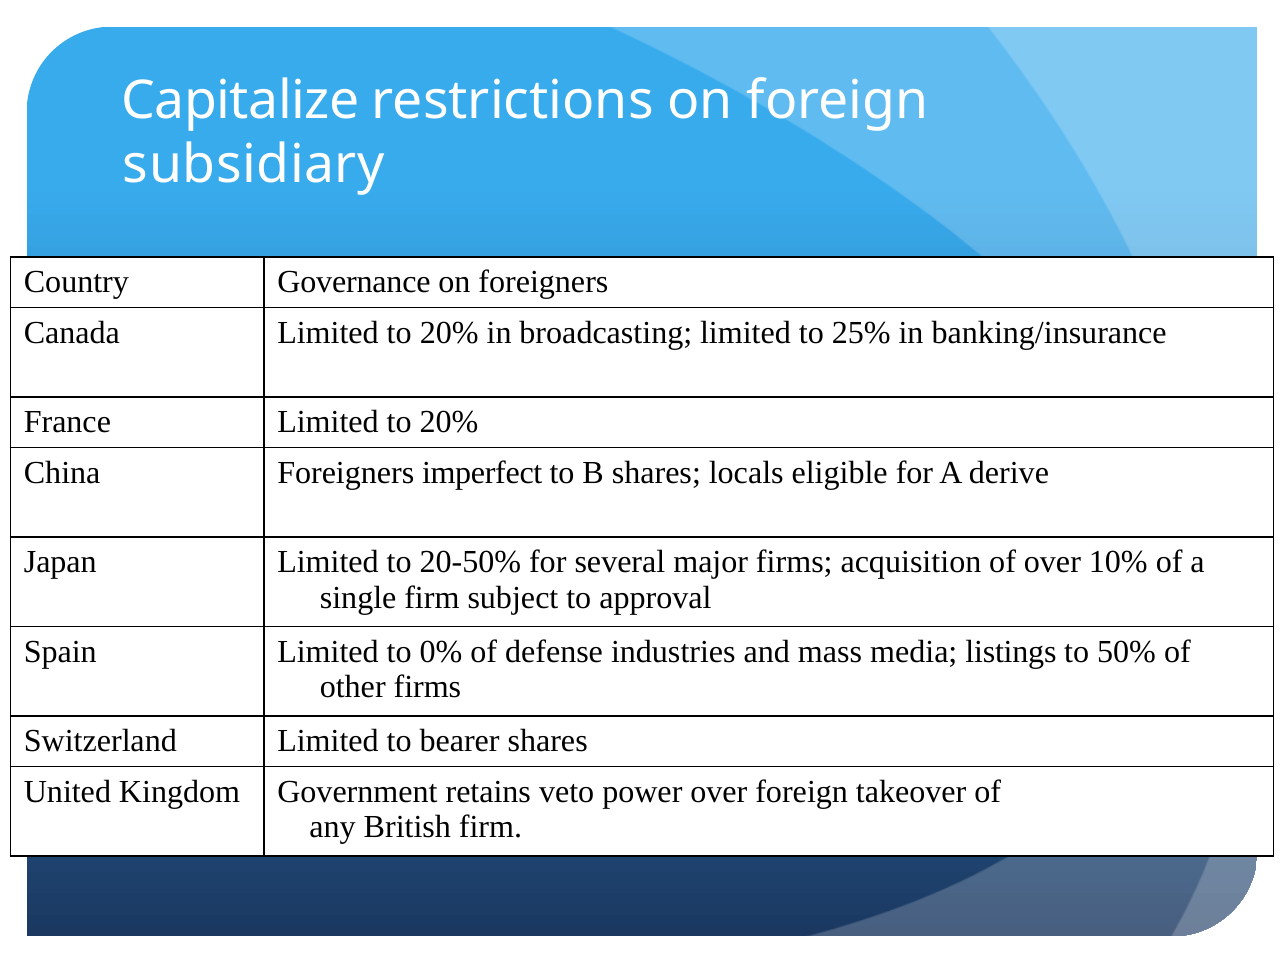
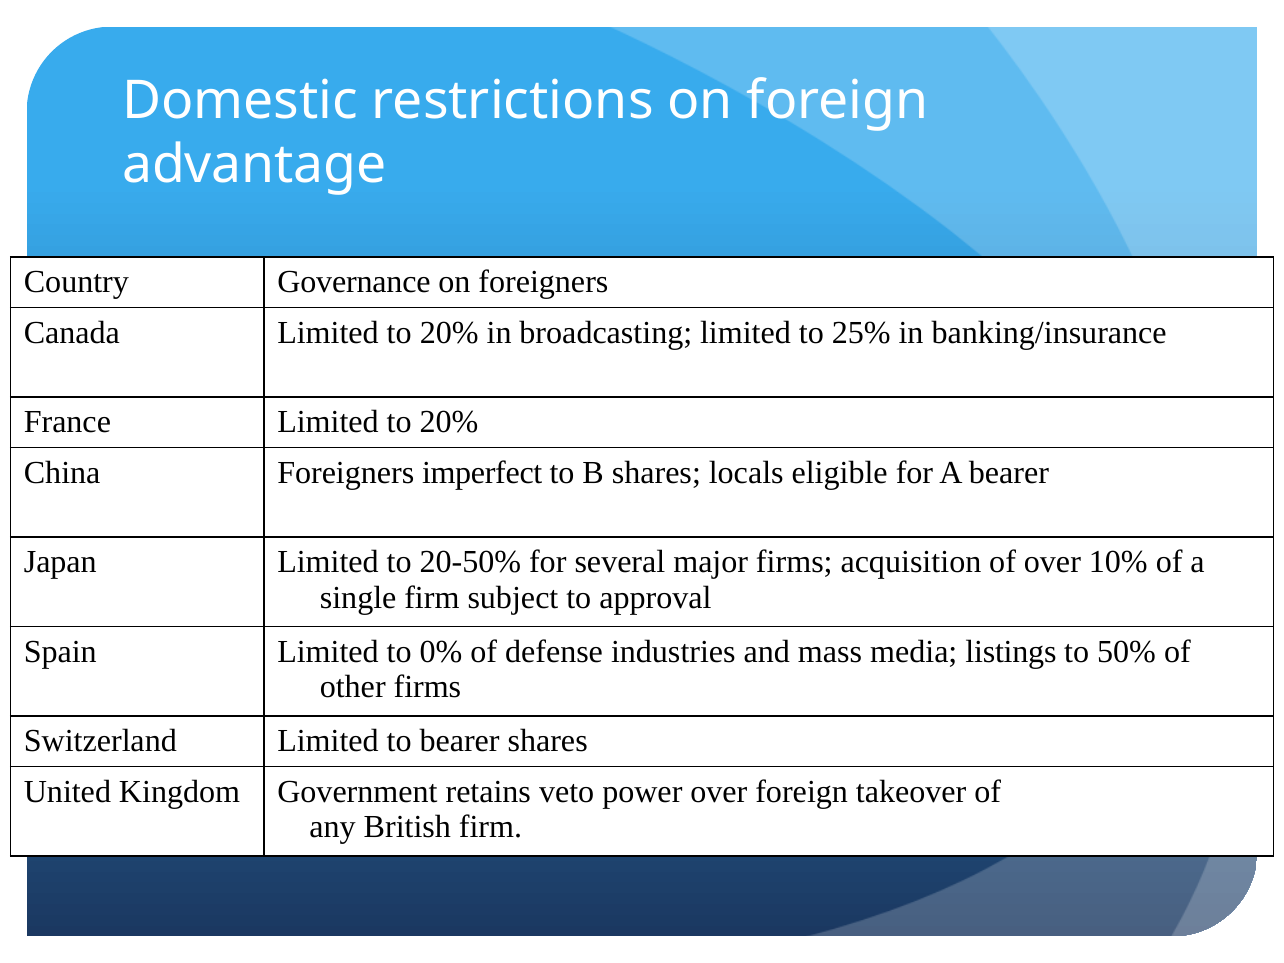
Capitalize: Capitalize -> Domestic
subsidiary: subsidiary -> advantage
A derive: derive -> bearer
